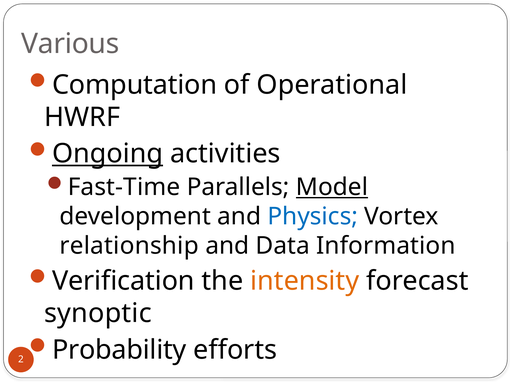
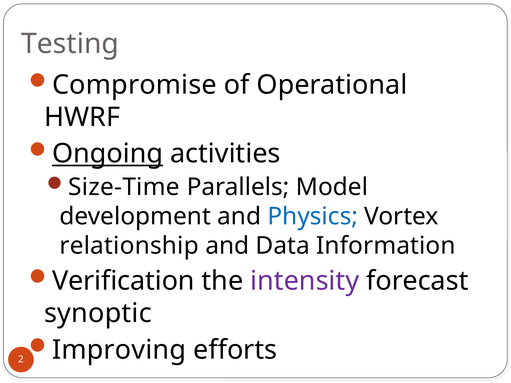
Various: Various -> Testing
Computation: Computation -> Compromise
Fast-Time: Fast-Time -> Size-Time
Model underline: present -> none
intensity colour: orange -> purple
Probability: Probability -> Improving
